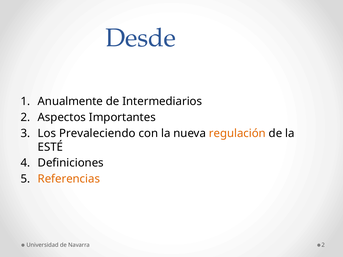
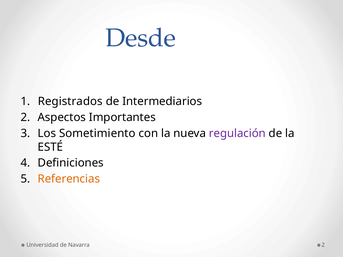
Anualmente: Anualmente -> Registrados
Prevaleciendo: Prevaleciendo -> Sometimiento
regulación colour: orange -> purple
